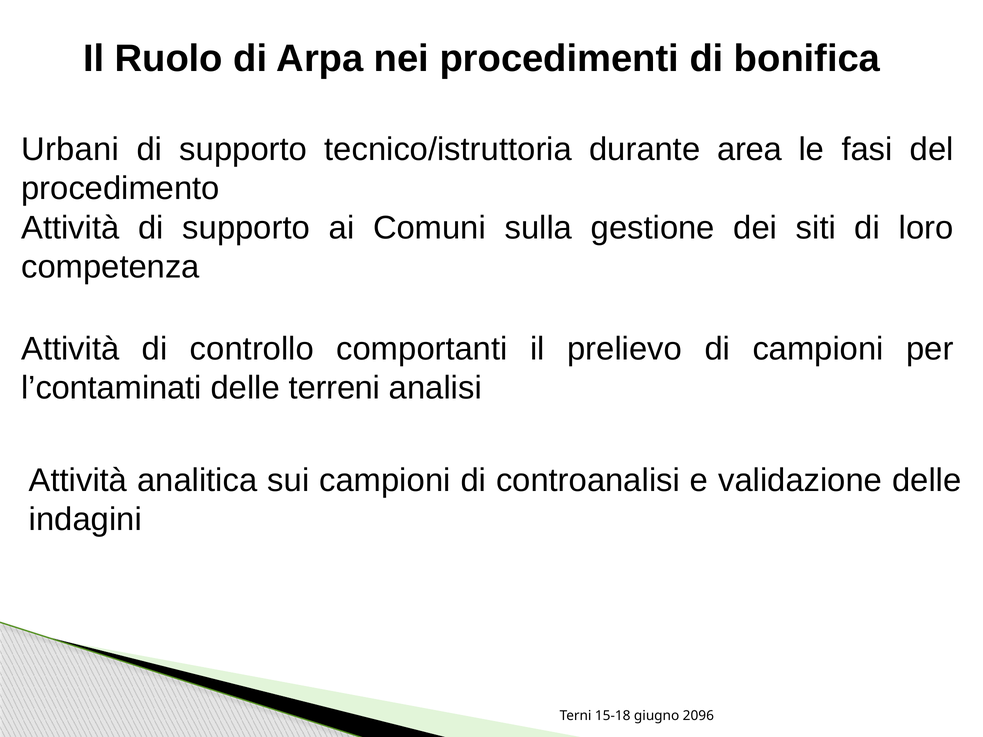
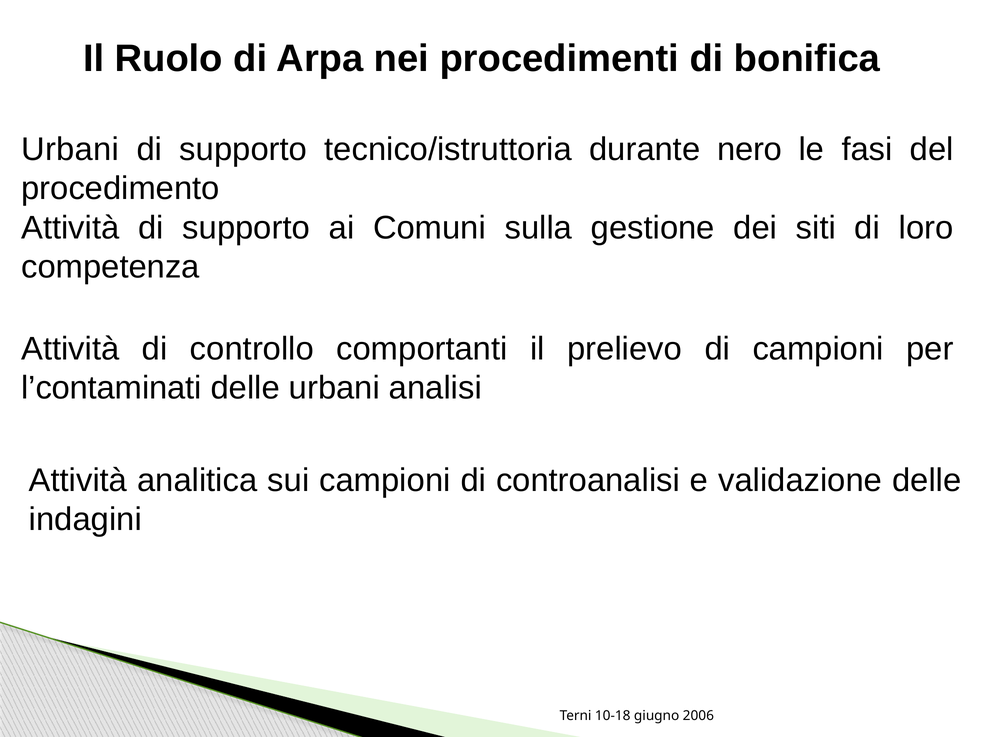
area: area -> nero
delle terreni: terreni -> urbani
15-18: 15-18 -> 10-18
2096: 2096 -> 2006
